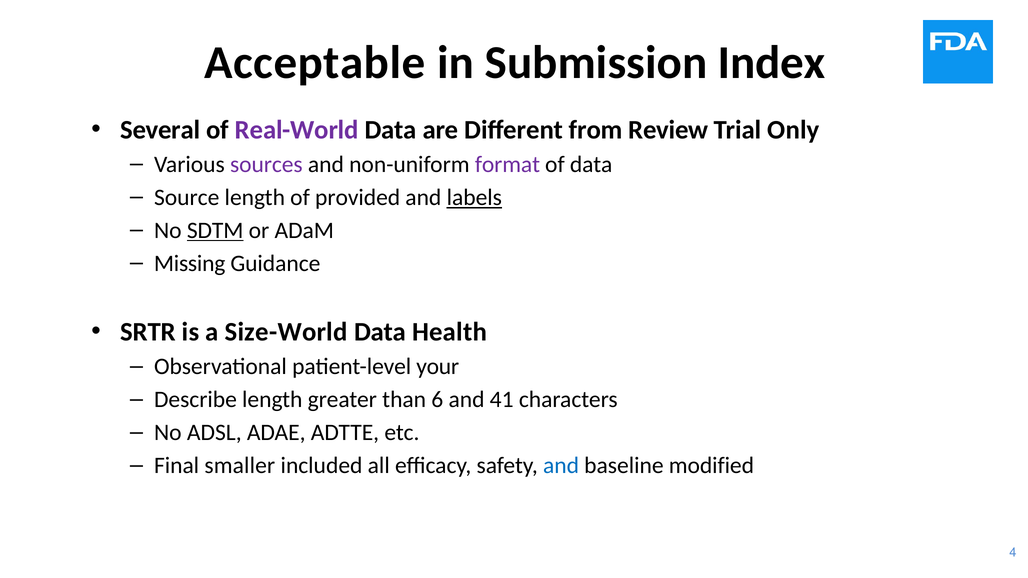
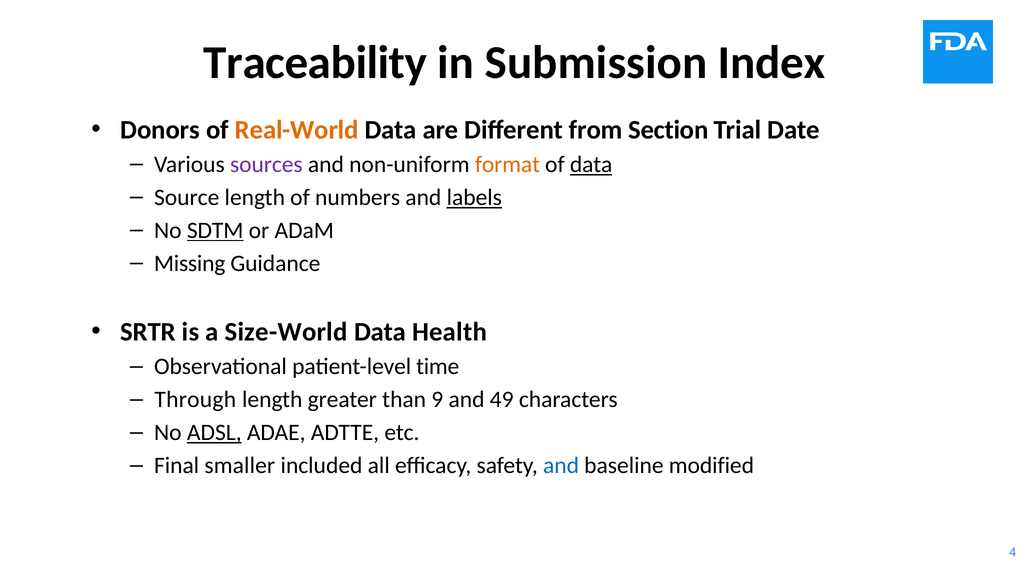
Acceptable: Acceptable -> Traceability
Several: Several -> Donors
Real-World colour: purple -> orange
Review: Review -> Section
Only: Only -> Date
format colour: purple -> orange
data at (591, 165) underline: none -> present
provided: provided -> numbers
your: your -> time
Describe: Describe -> Through
6: 6 -> 9
41: 41 -> 49
ADSL underline: none -> present
